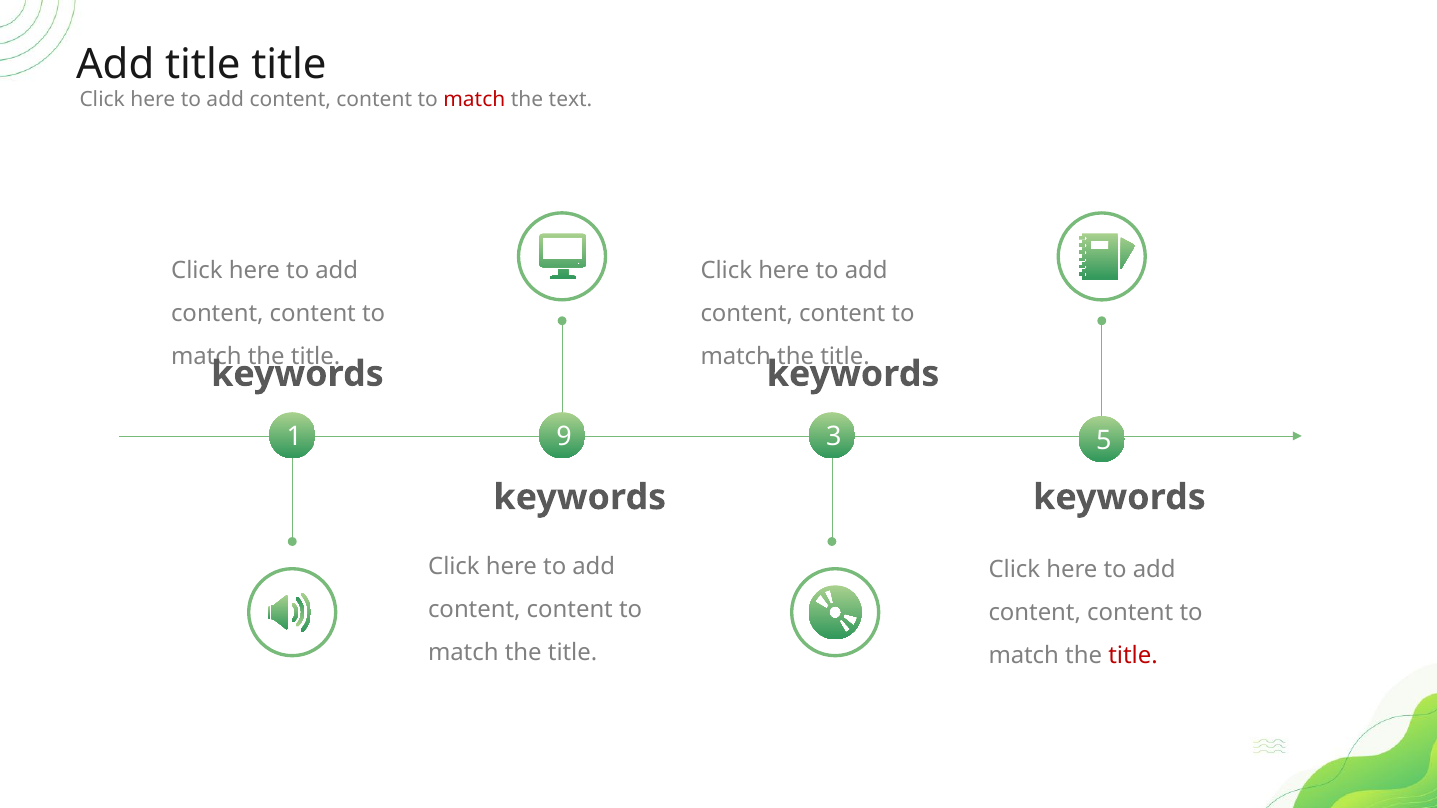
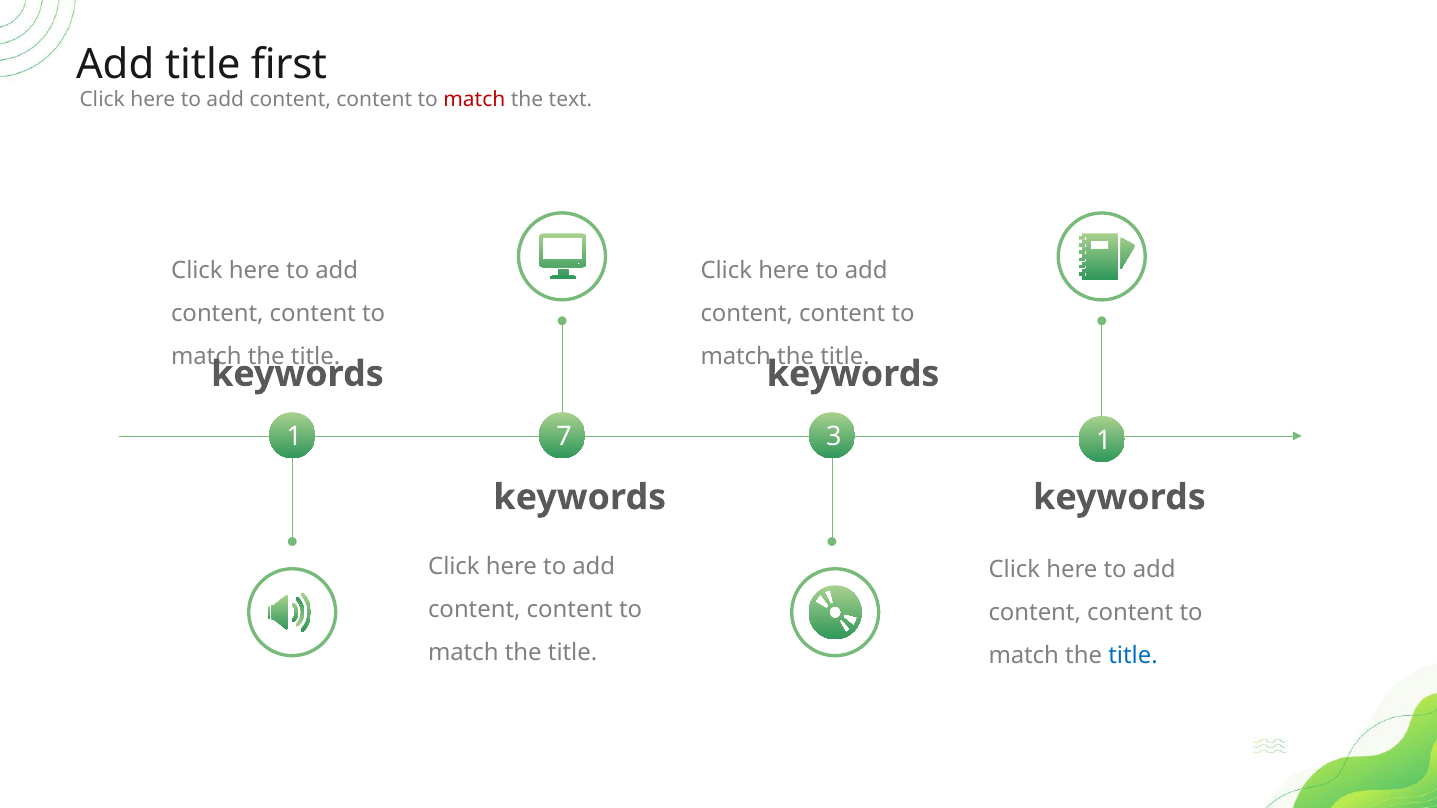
title title: title -> first
9: 9 -> 7
3 5: 5 -> 1
title at (1133, 656) colour: red -> blue
